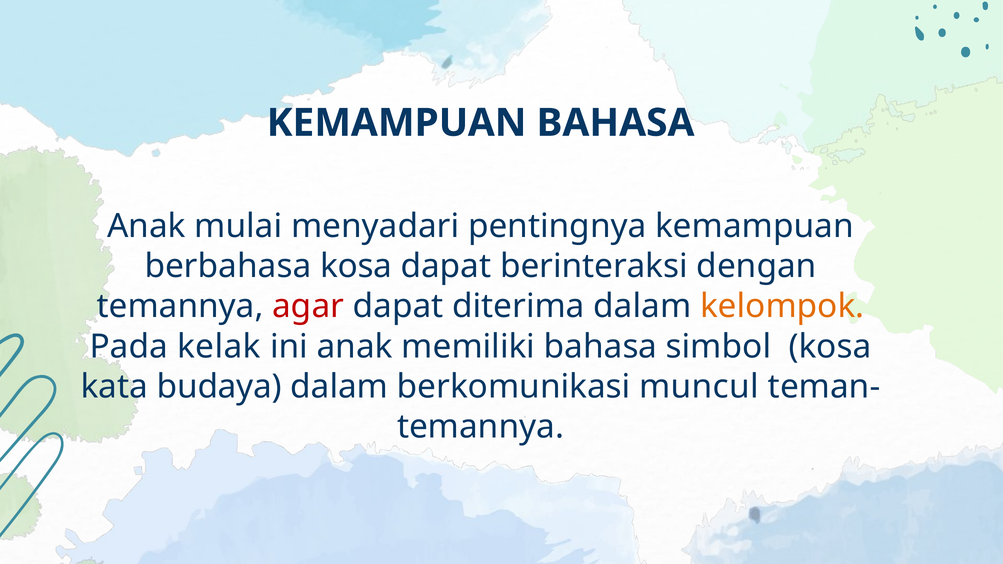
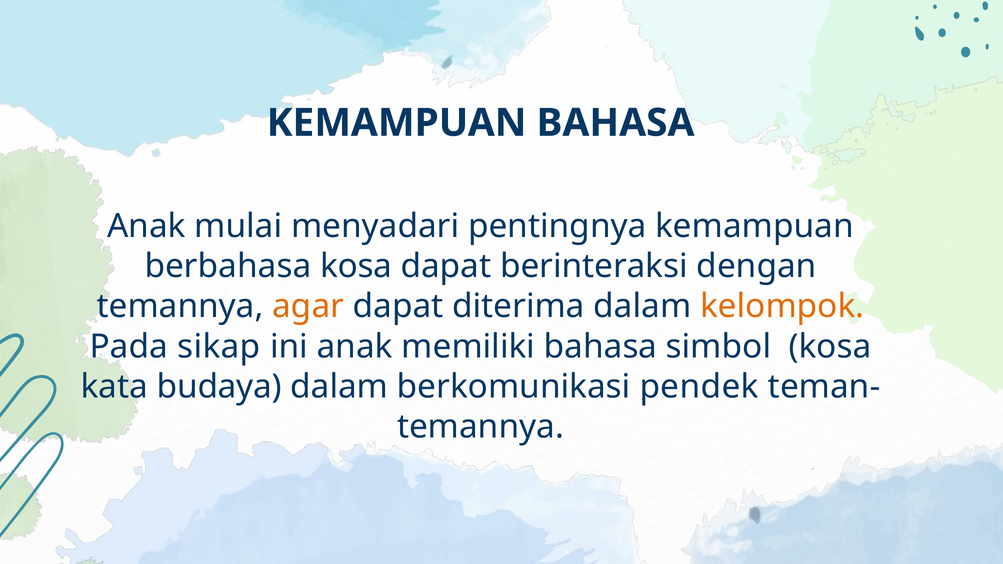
agar colour: red -> orange
kelak: kelak -> sikap
muncul: muncul -> pendek
